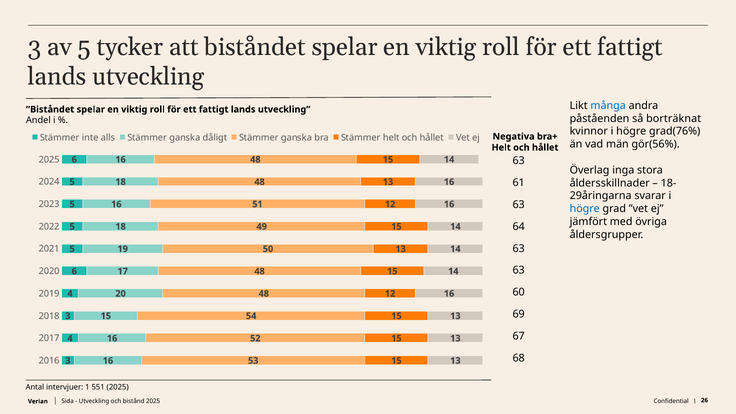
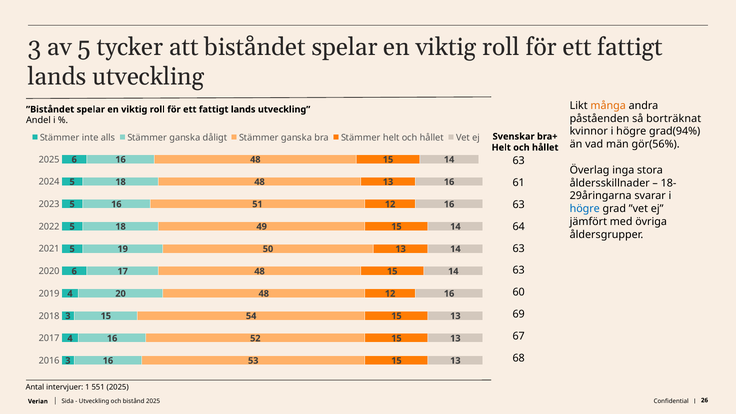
många colour: blue -> orange
grad(76%: grad(76% -> grad(94%
Negativa: Negativa -> Svenskar
